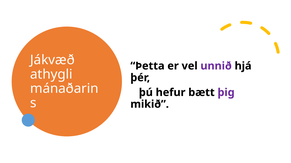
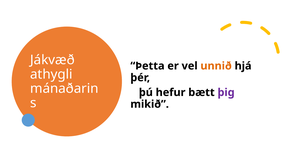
unnið colour: purple -> orange
